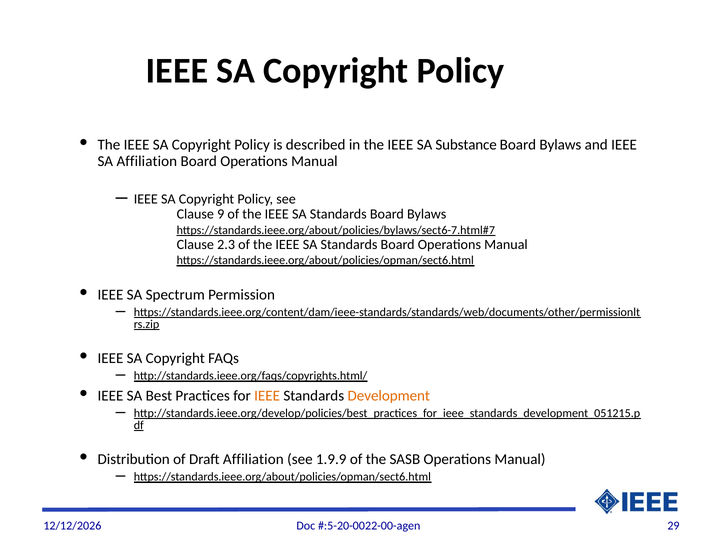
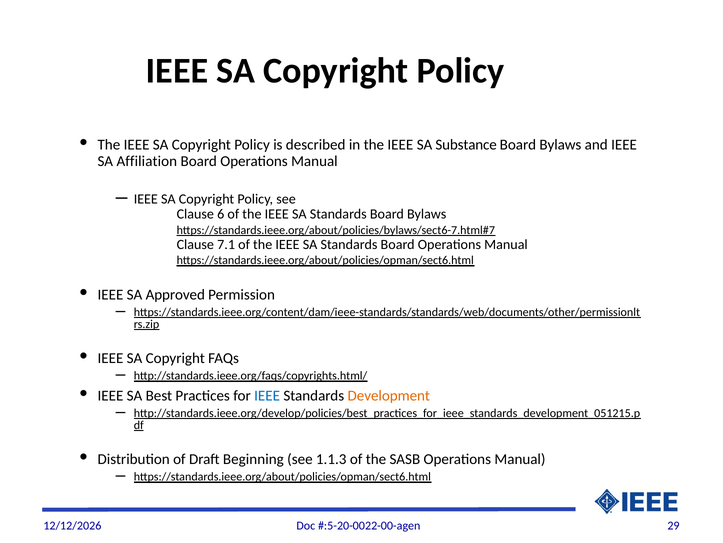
9: 9 -> 6
2.3: 2.3 -> 7.1
Spectrum: Spectrum -> Approved
IEEE at (267, 395) colour: orange -> blue
Draft Affiliation: Affiliation -> Beginning
1.9.9: 1.9.9 -> 1.1.3
